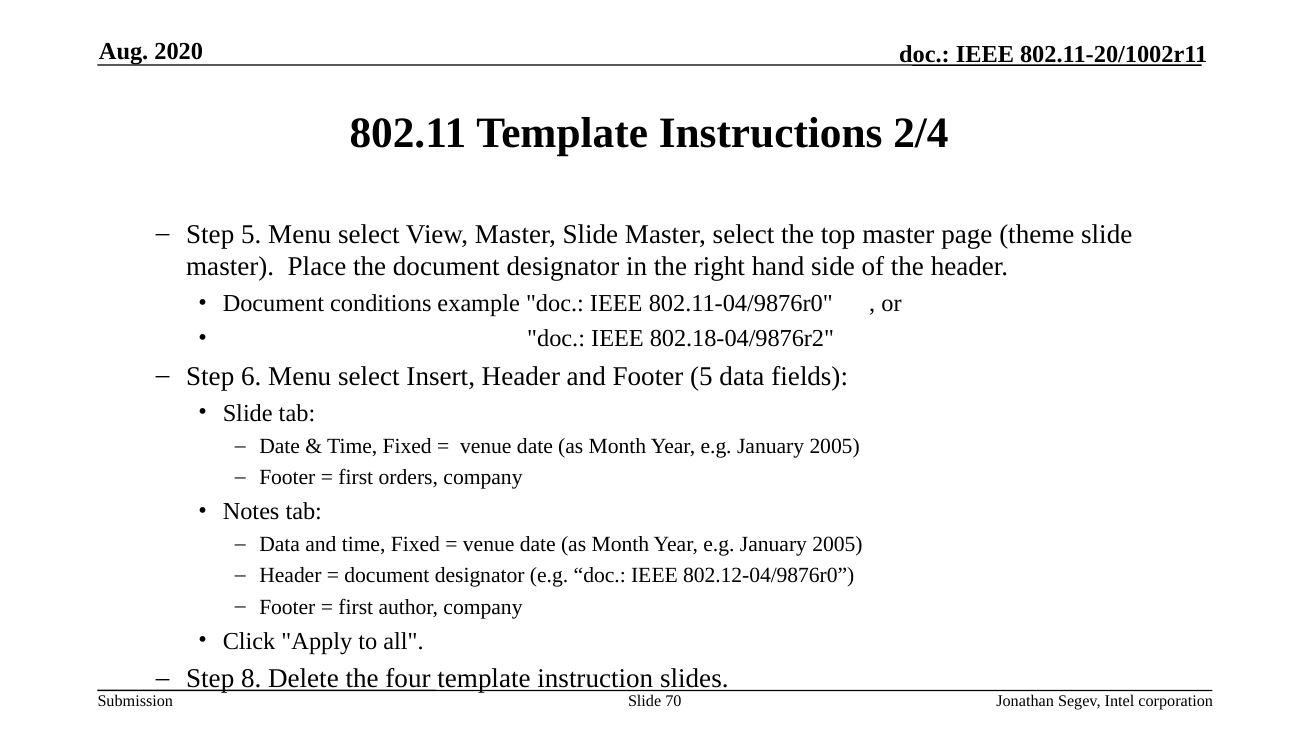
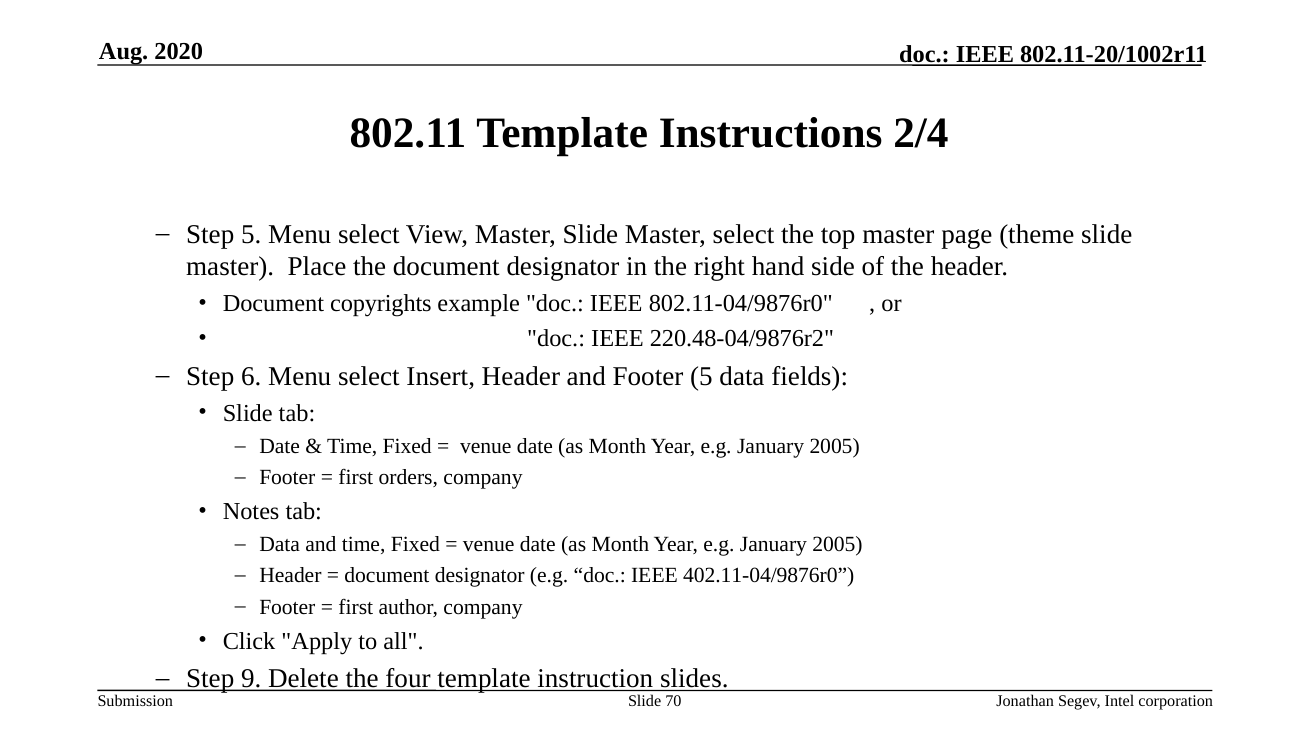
conditions: conditions -> copyrights
802.18-04/9876r2: 802.18-04/9876r2 -> 220.48-04/9876r2
802.12-04/9876r0: 802.12-04/9876r0 -> 402.11-04/9876r0
8: 8 -> 9
